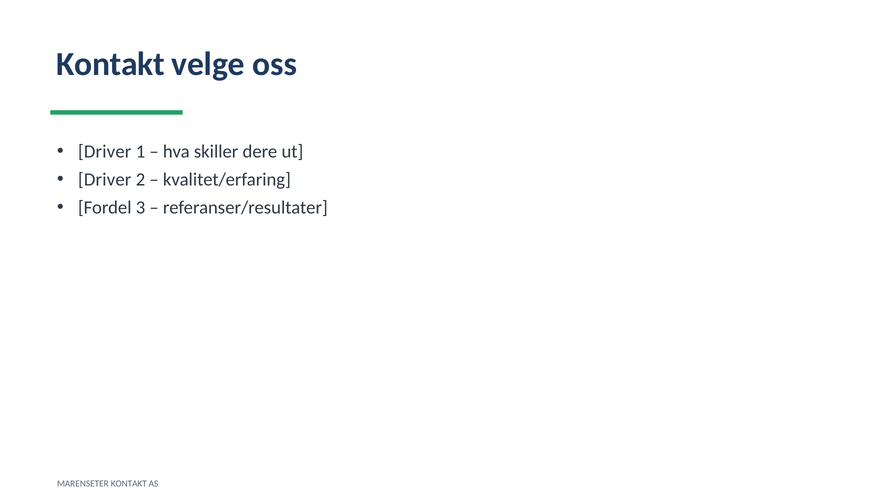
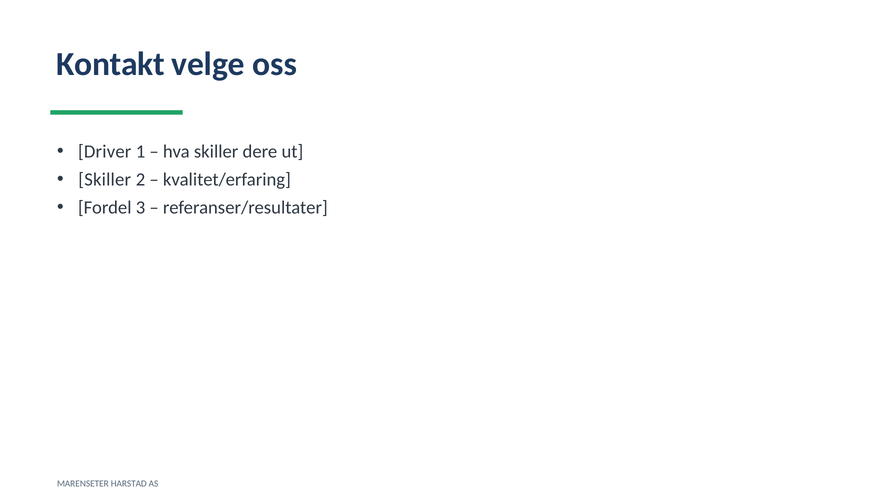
Driver at (105, 180): Driver -> Skiller
MARENSETER KONTAKT: KONTAKT -> HARSTAD
